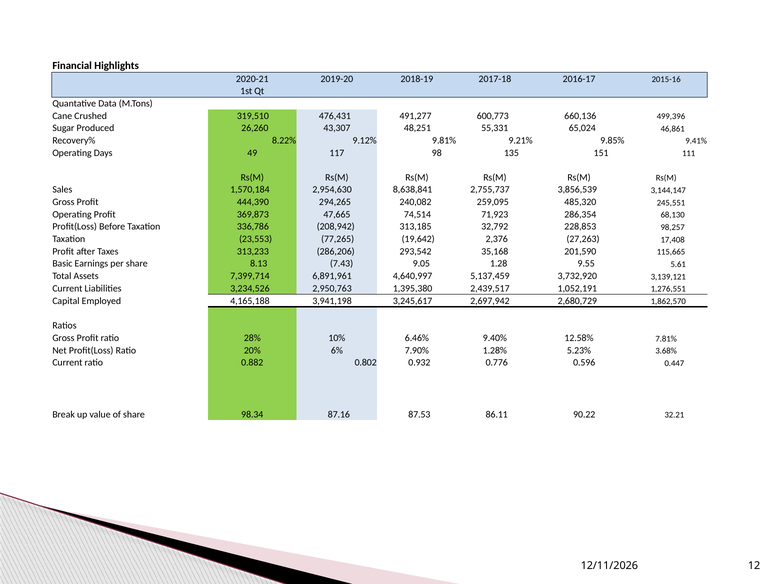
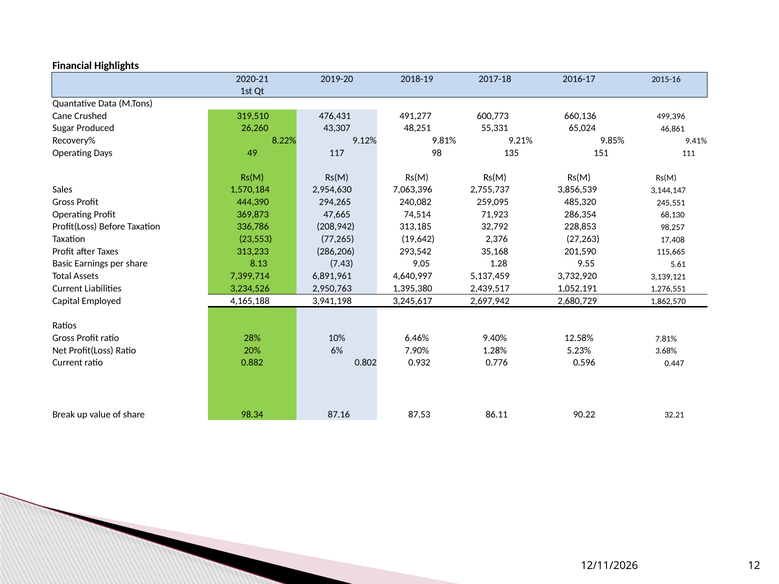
8,638,841: 8,638,841 -> 7,063,396
